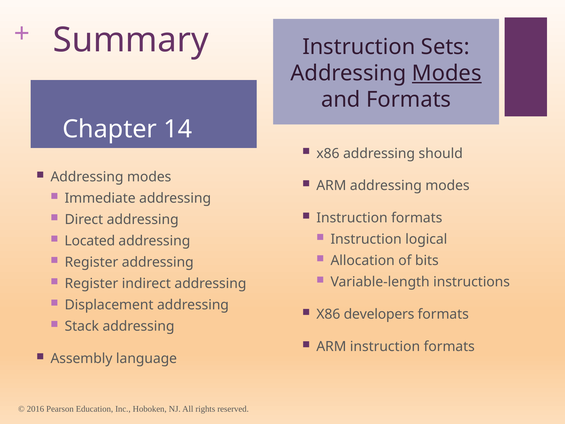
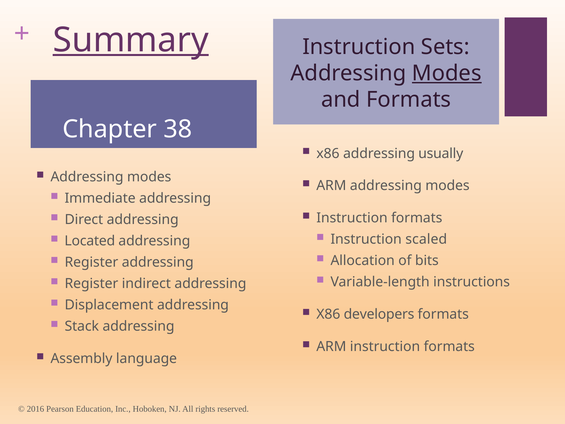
Summary underline: none -> present
14: 14 -> 38
should: should -> usually
logical: logical -> scaled
